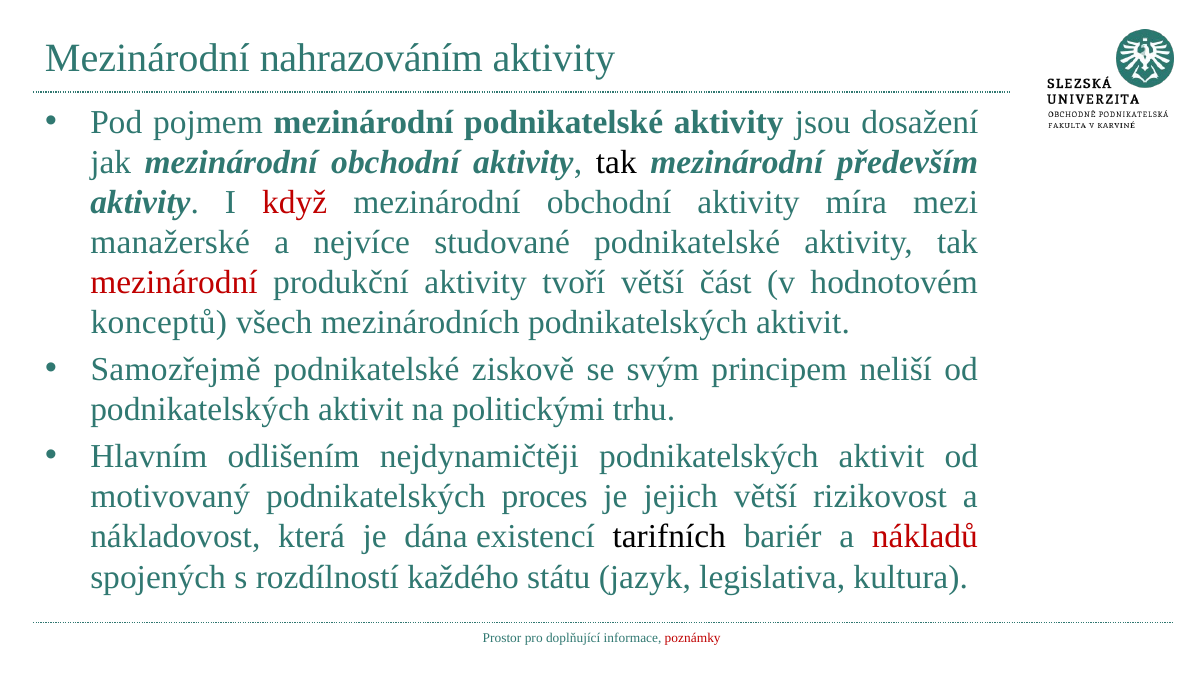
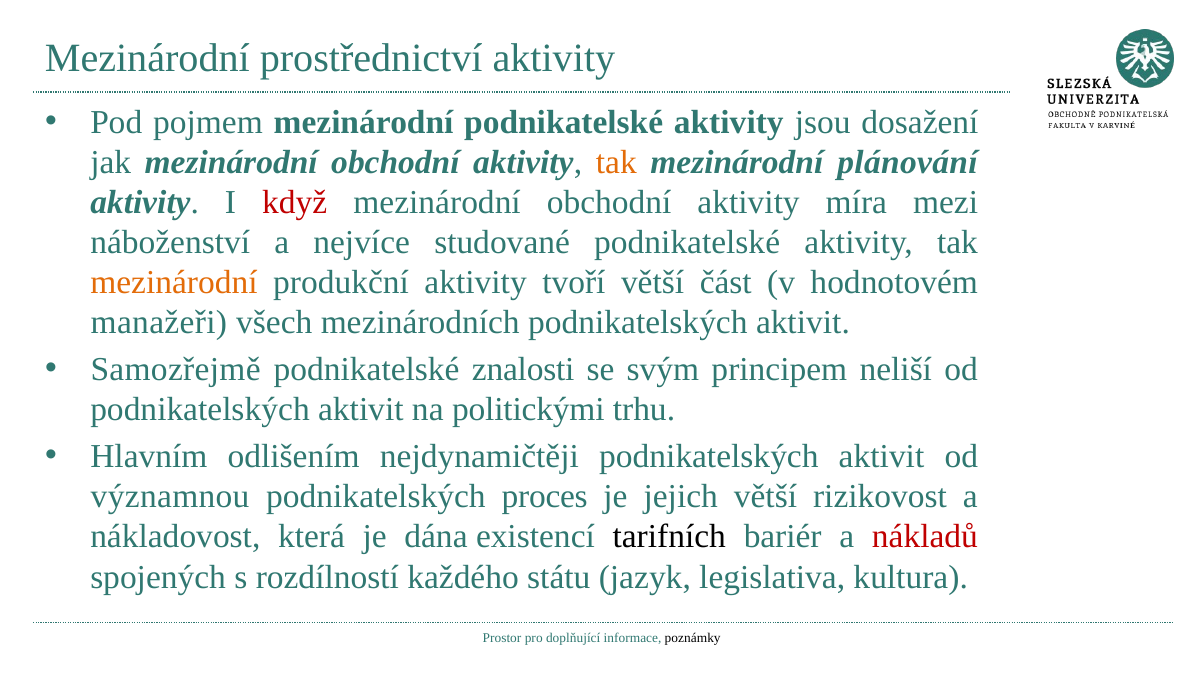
nahrazováním: nahrazováním -> prostřednictví
tak at (616, 162) colour: black -> orange
především: především -> plánování
manažerské: manažerské -> náboženství
mezinárodní at (174, 283) colour: red -> orange
konceptů: konceptů -> manažeři
ziskově: ziskově -> znalosti
motivovaný: motivovaný -> významnou
poznámky colour: red -> black
